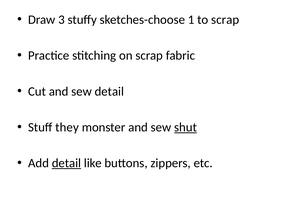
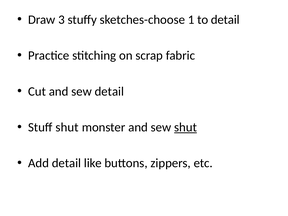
to scrap: scrap -> detail
Stuff they: they -> shut
detail at (66, 163) underline: present -> none
